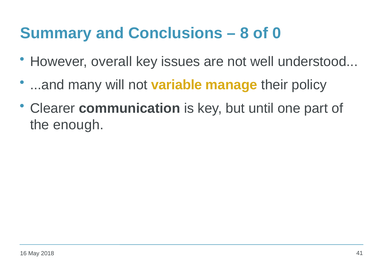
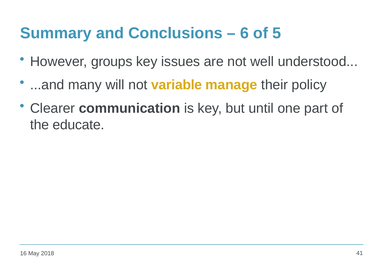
8: 8 -> 6
0: 0 -> 5
overall: overall -> groups
enough: enough -> educate
